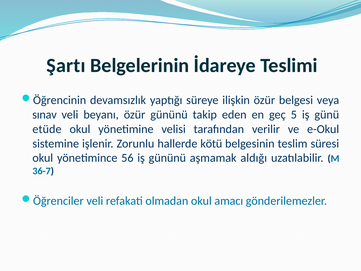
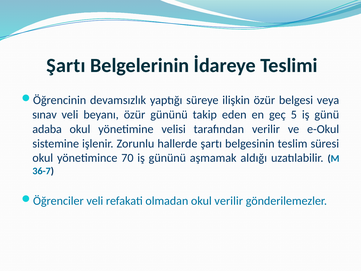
etüde: etüde -> adaba
hallerde kötü: kötü -> şartı
56: 56 -> 70
okul amacı: amacı -> verilir
